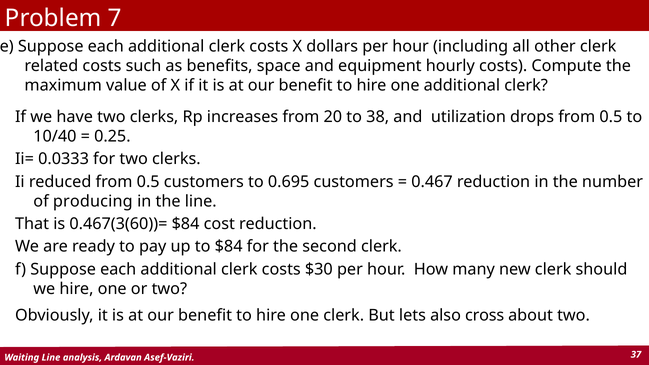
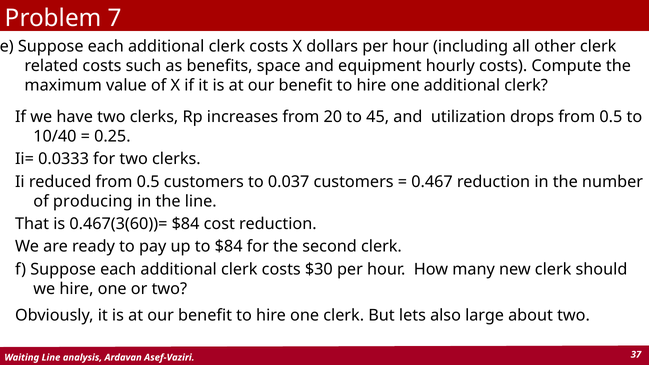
38: 38 -> 45
0.695: 0.695 -> 0.037
cross: cross -> large
